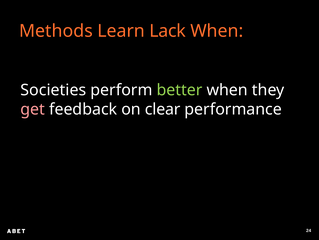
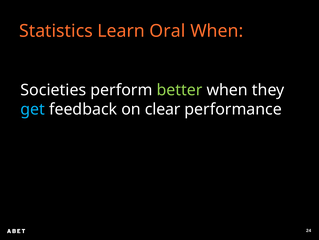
Methods: Methods -> Statistics
Lack: Lack -> Oral
get colour: pink -> light blue
